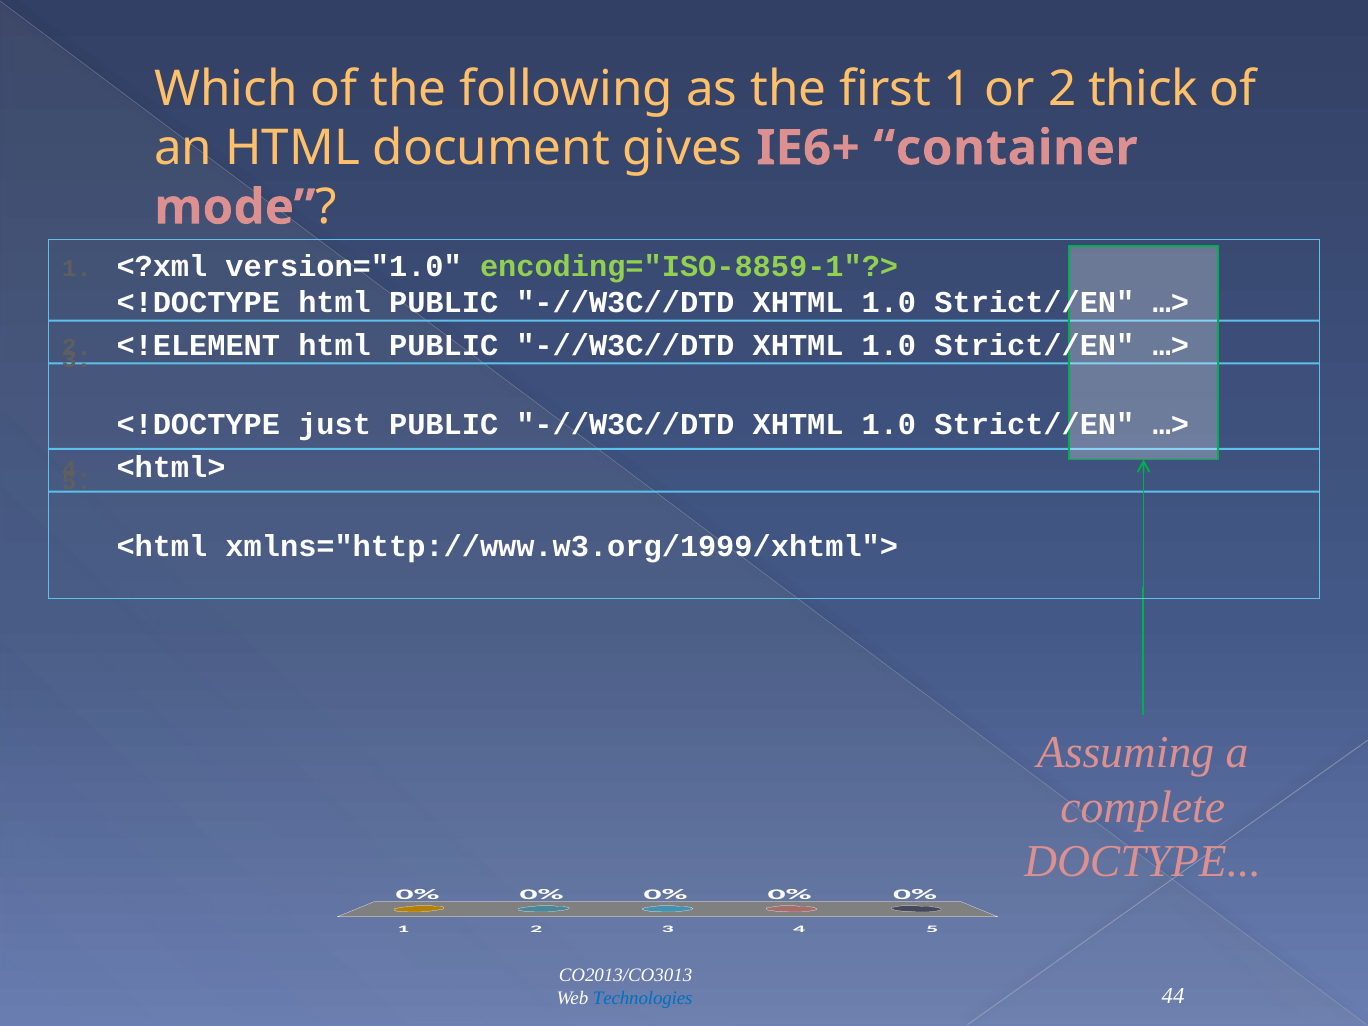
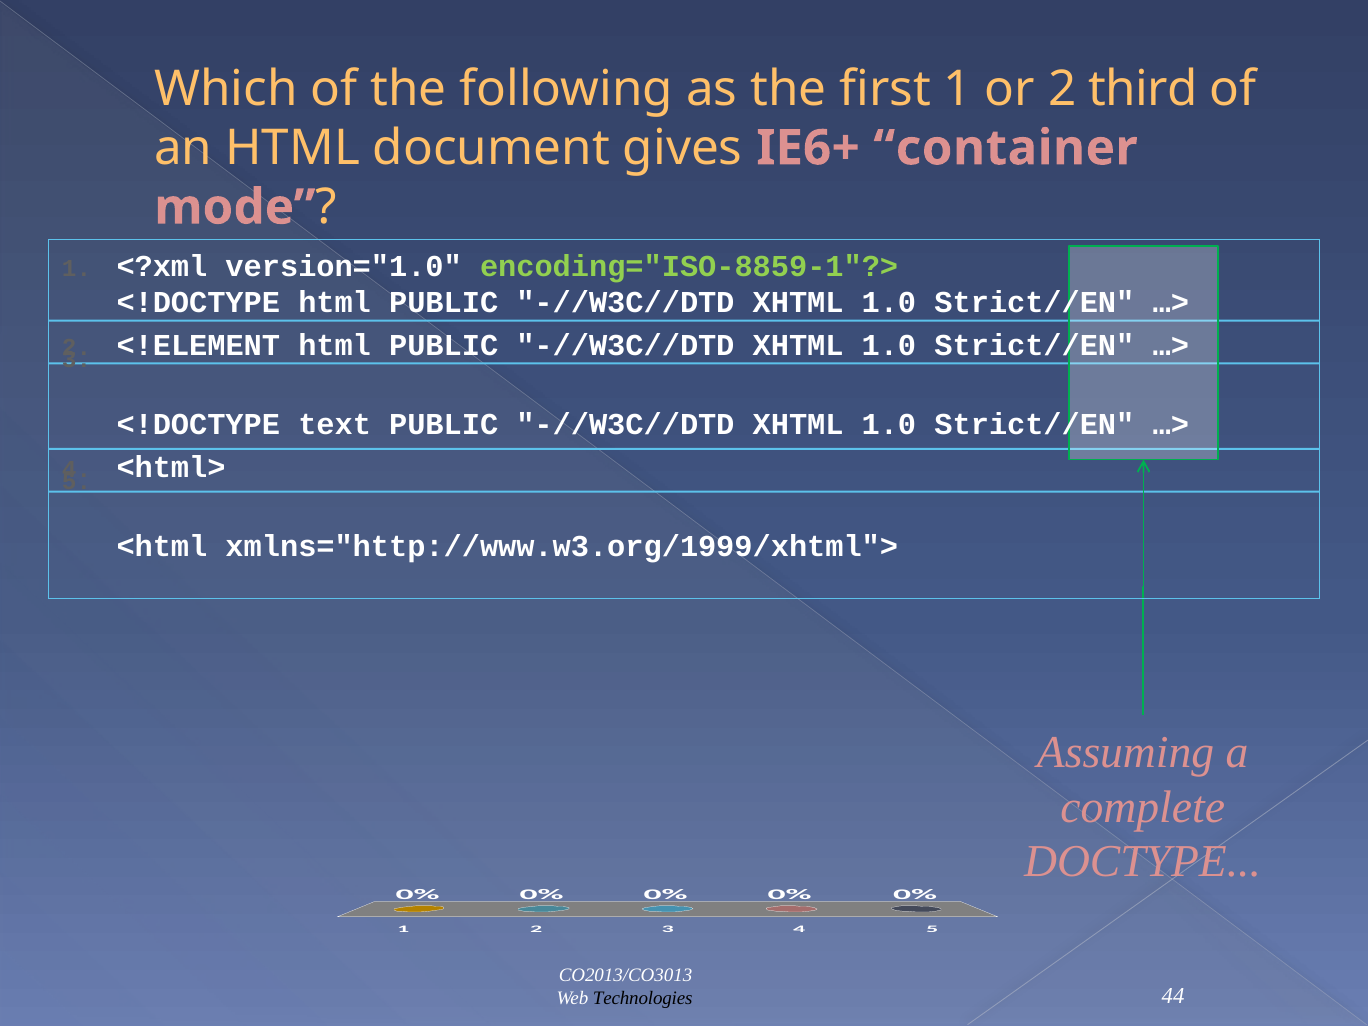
thick: thick -> third
just: just -> text
Technologies colour: blue -> black
